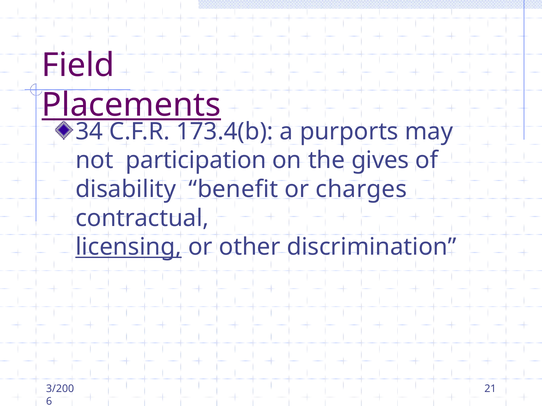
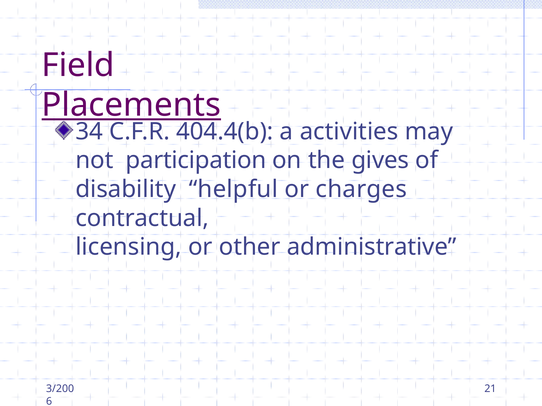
173.4(b: 173.4(b -> 404.4(b
purports: purports -> activities
benefit: benefit -> helpful
licensing underline: present -> none
discrimination: discrimination -> administrative
